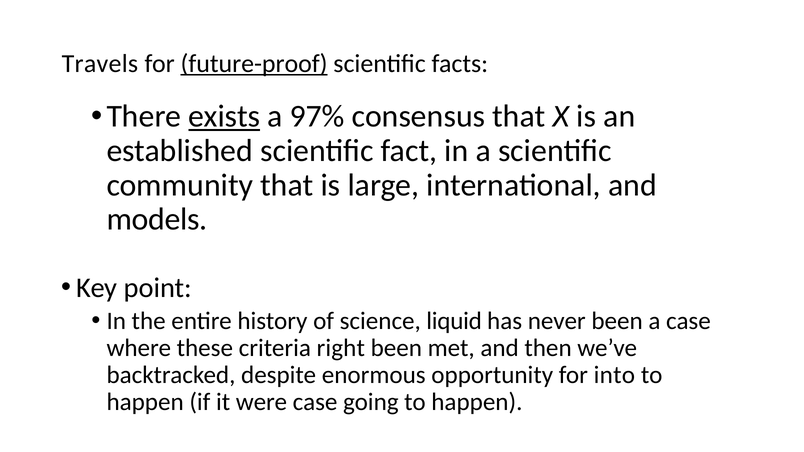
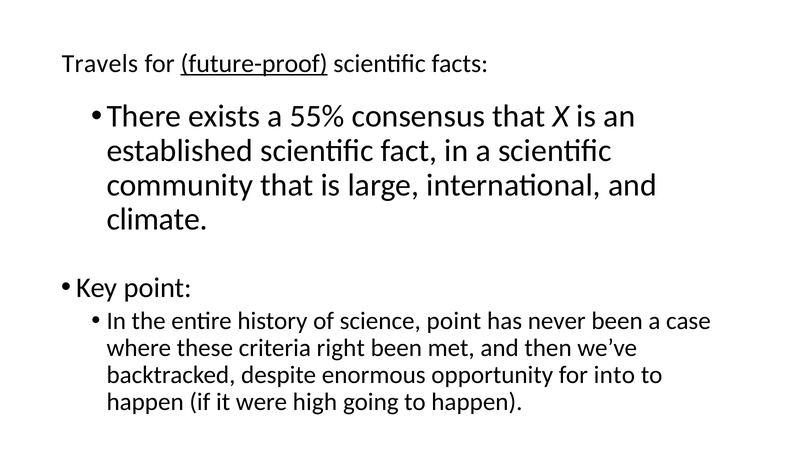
exists underline: present -> none
97%: 97% -> 55%
models: models -> climate
science liquid: liquid -> point
were case: case -> high
